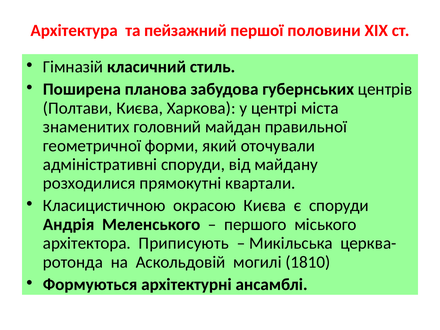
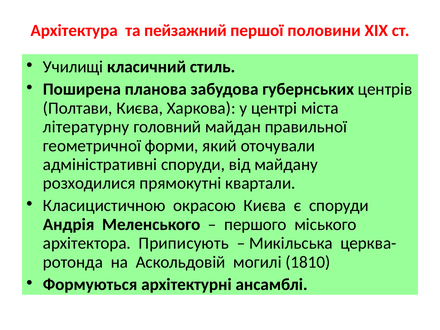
Гімназій: Гімназій -> Училищі
знаменитих: знаменитих -> літературну
